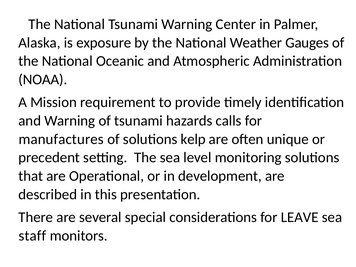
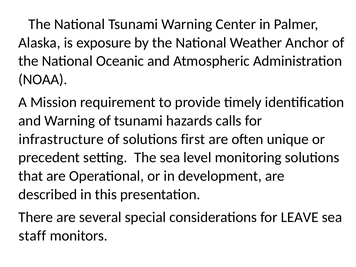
Gauges: Gauges -> Anchor
manufactures: manufactures -> infrastructure
kelp: kelp -> first
